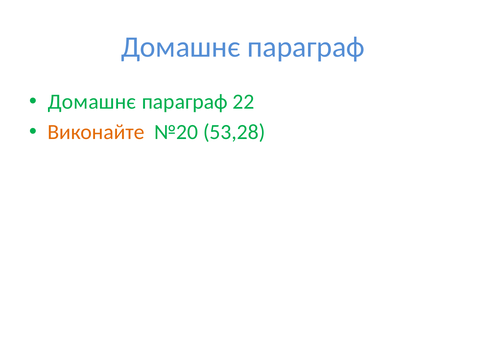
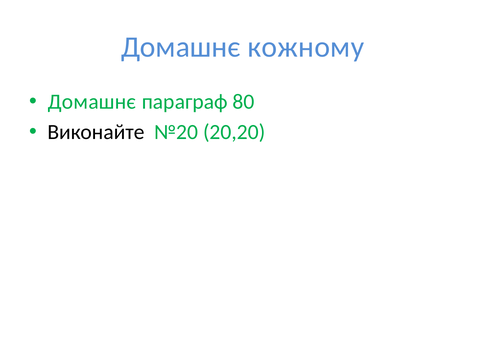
параграф at (306, 47): параграф -> кожному
22: 22 -> 80
Виконайте colour: orange -> black
53,28: 53,28 -> 20,20
